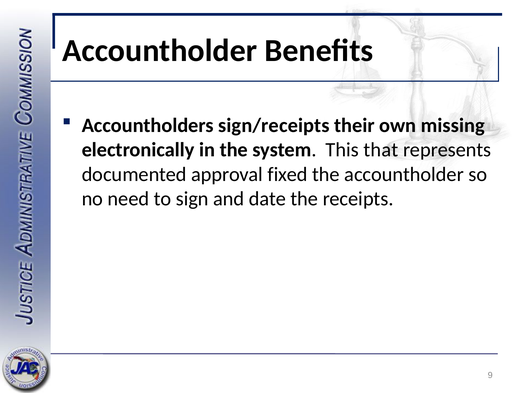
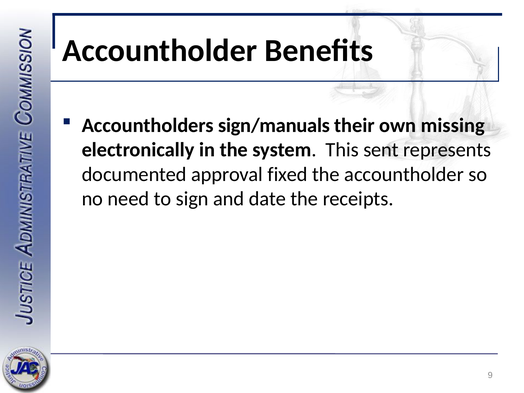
sign/receipts: sign/receipts -> sign/manuals
that: that -> sent
